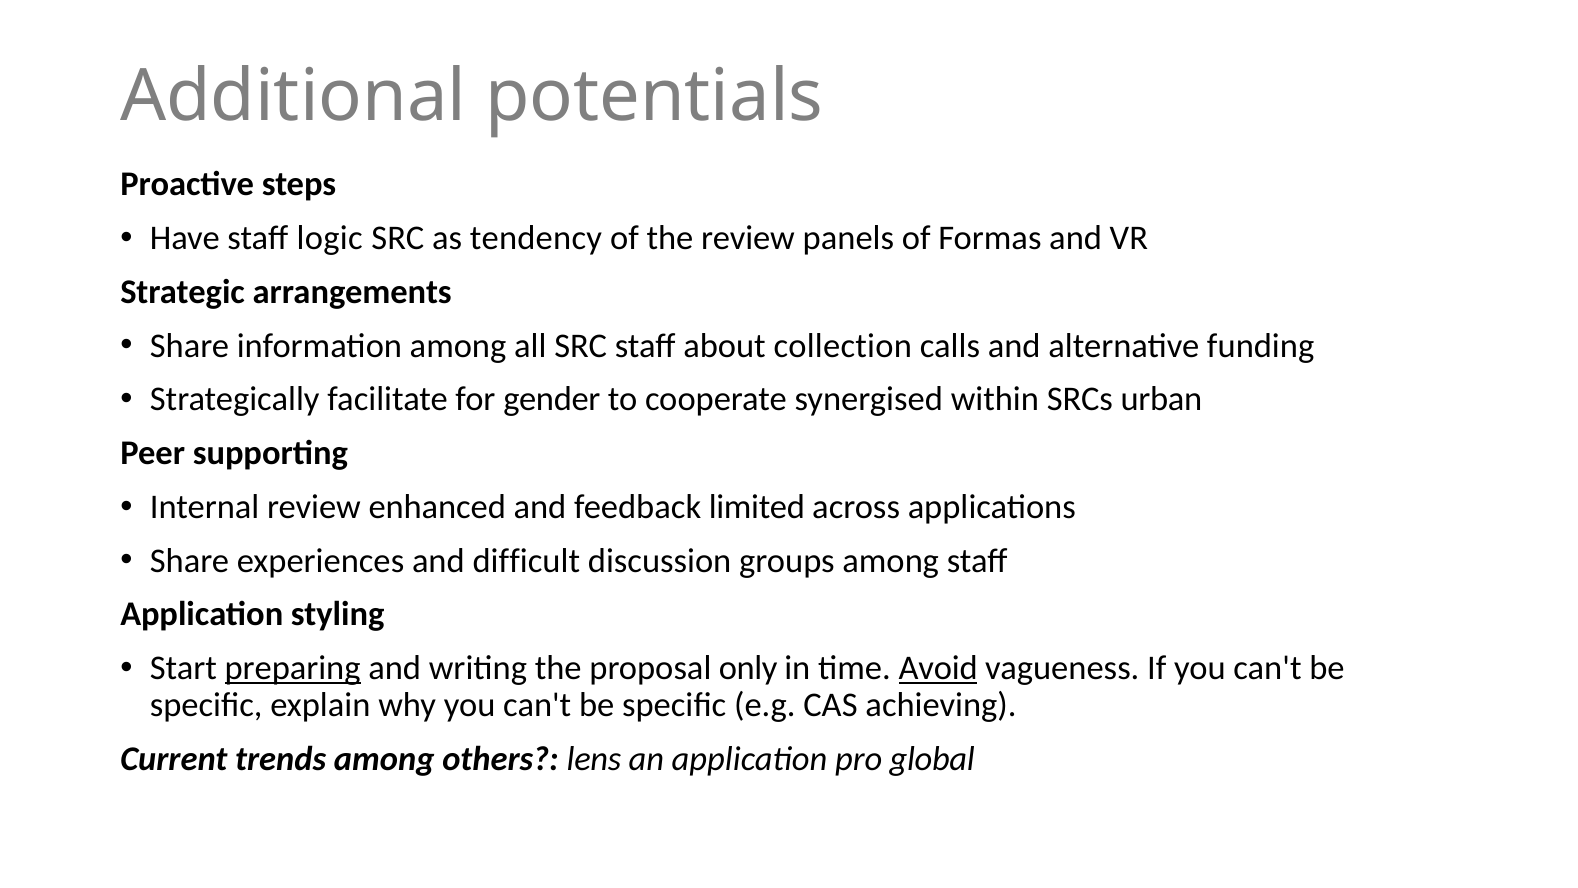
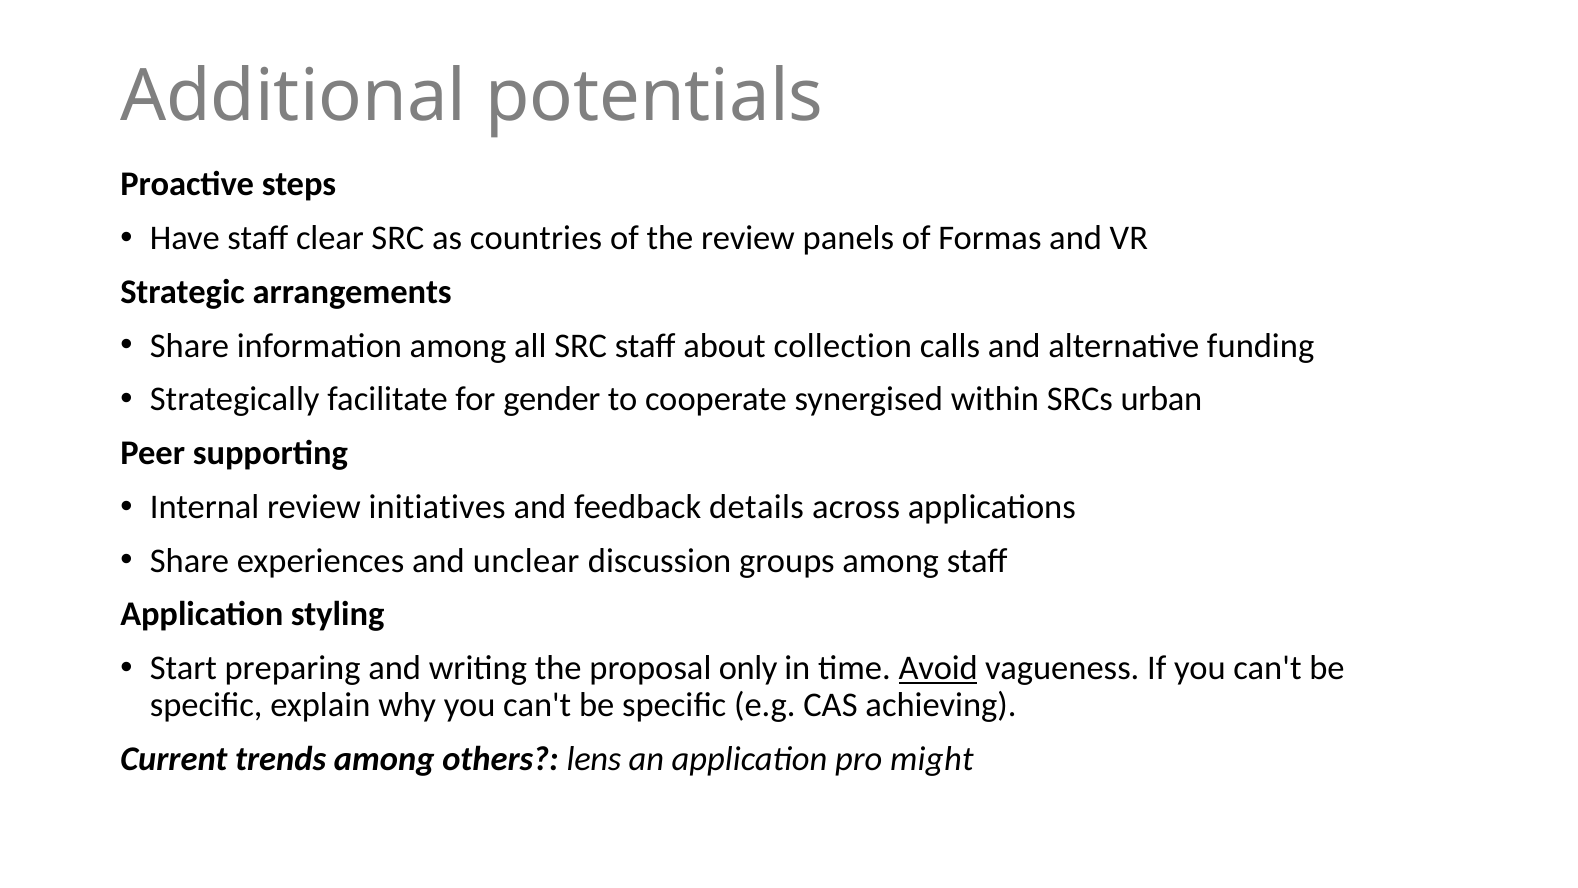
logic: logic -> clear
tendency: tendency -> countries
enhanced: enhanced -> initiatives
limited: limited -> details
difficult: difficult -> unclear
preparing underline: present -> none
global: global -> might
